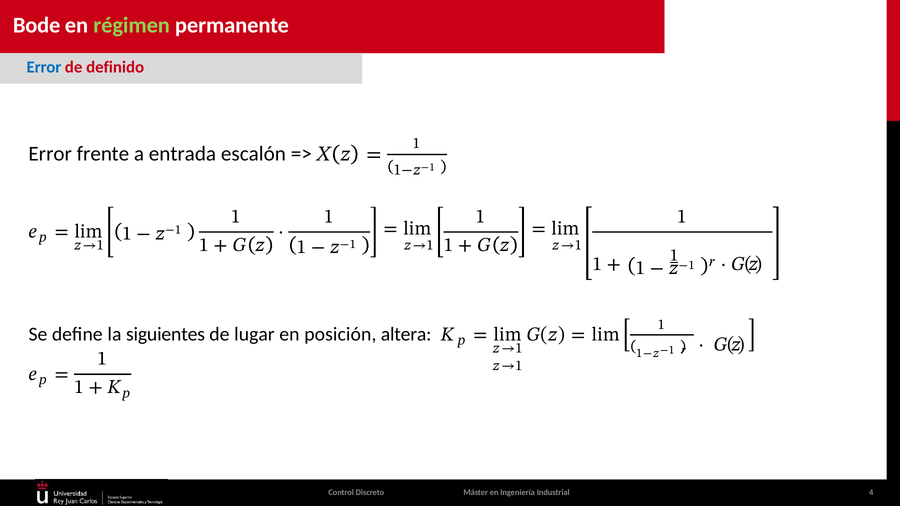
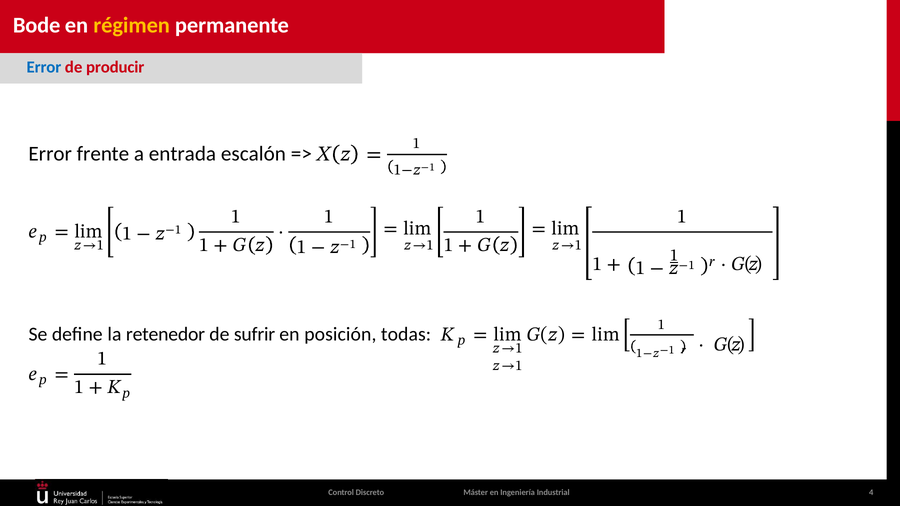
régimen colour: light green -> yellow
definido: definido -> producir
siguientes: siguientes -> retenedor
lugar: lugar -> sufrir
altera: altera -> todas
